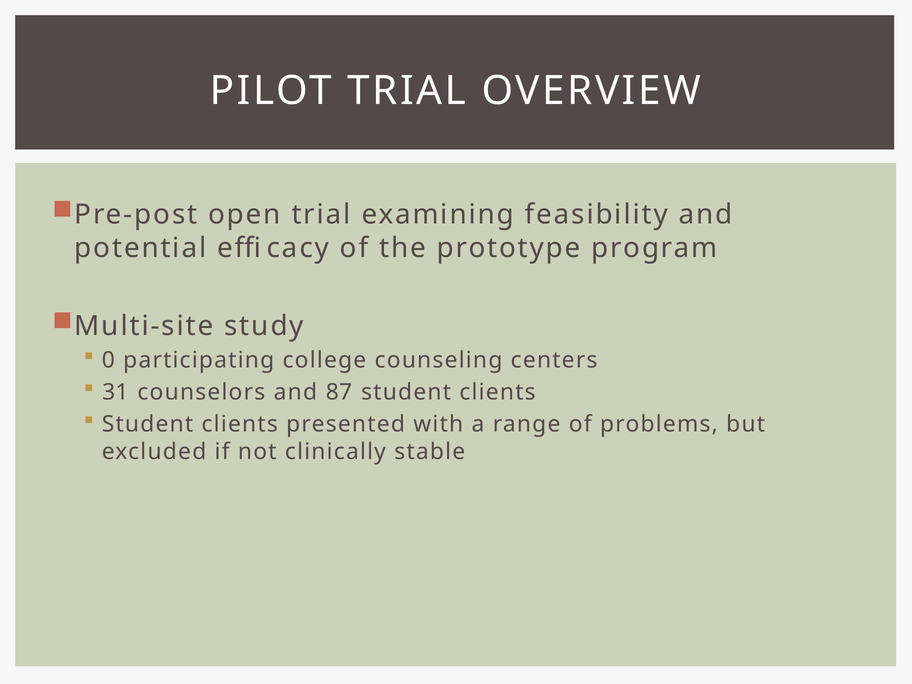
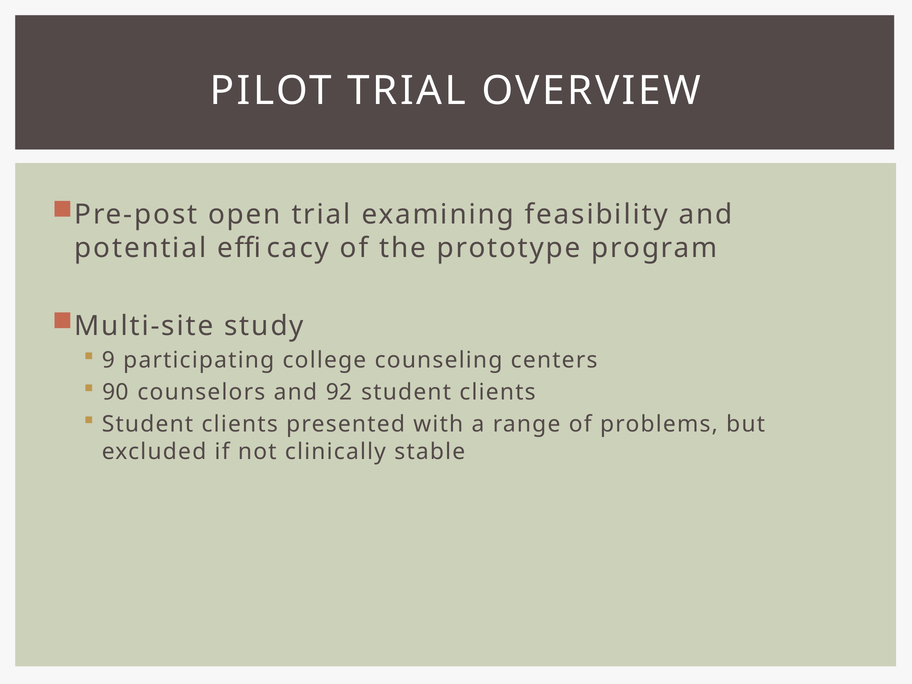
0: 0 -> 9
31: 31 -> 90
87: 87 -> 92
